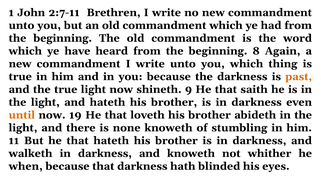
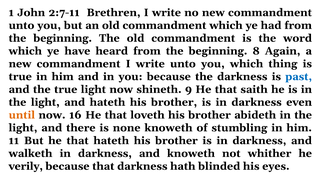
past colour: orange -> blue
19: 19 -> 16
when: when -> verily
